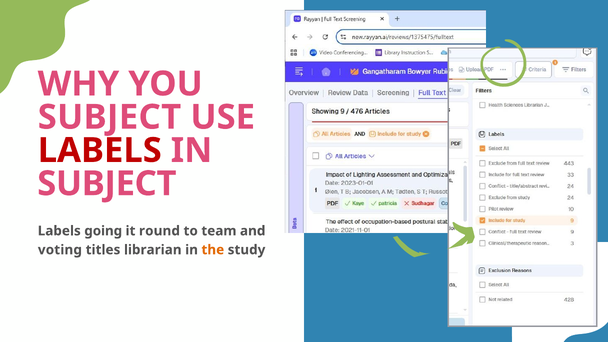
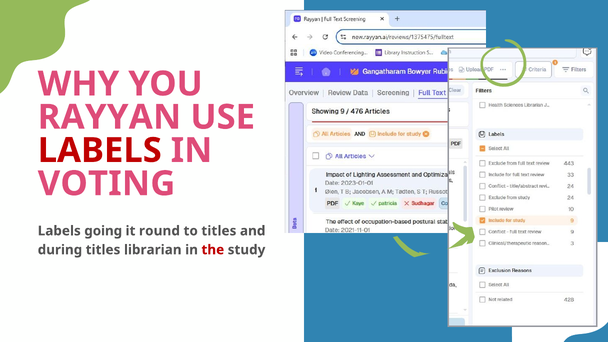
SUBJECT at (109, 117): SUBJECT -> RAYYAN
SUBJECT at (107, 184): SUBJECT -> VOTING
to team: team -> titles
voting: voting -> during
the colour: orange -> red
